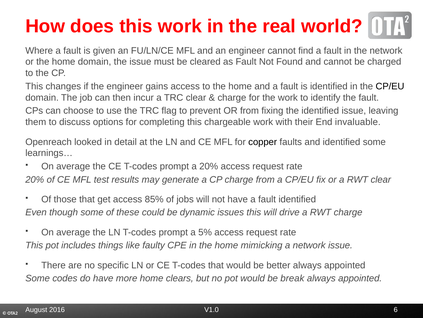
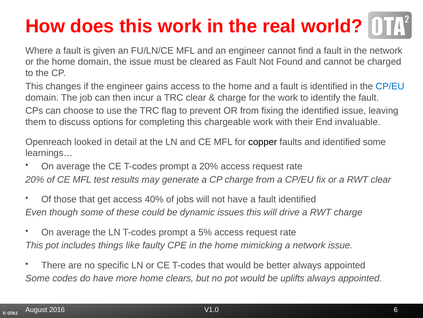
CP/EU at (390, 86) colour: black -> blue
85%: 85% -> 40%
break: break -> uplifts
